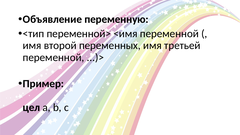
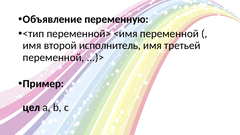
переменных: переменных -> исполнитель
